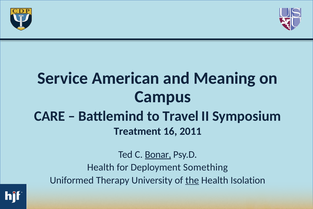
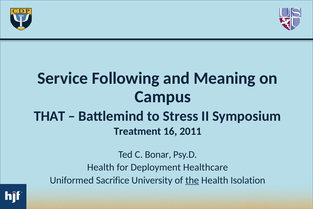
American: American -> Following
CARE: CARE -> THAT
Travel: Travel -> Stress
Bonar underline: present -> none
Something: Something -> Healthcare
Therapy: Therapy -> Sacrifice
